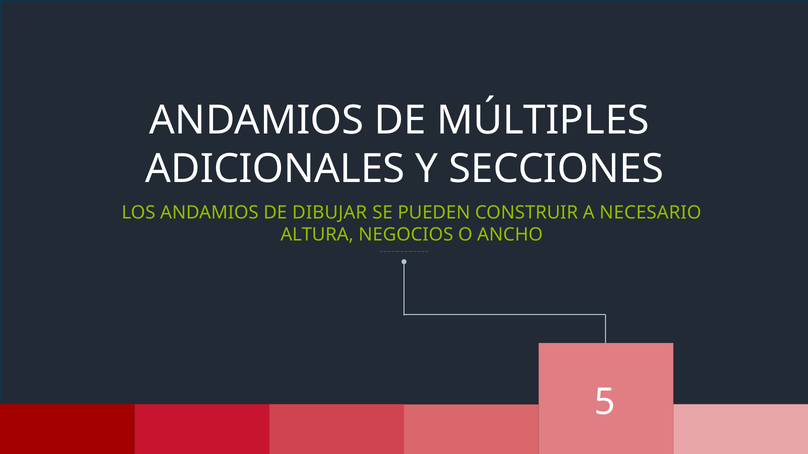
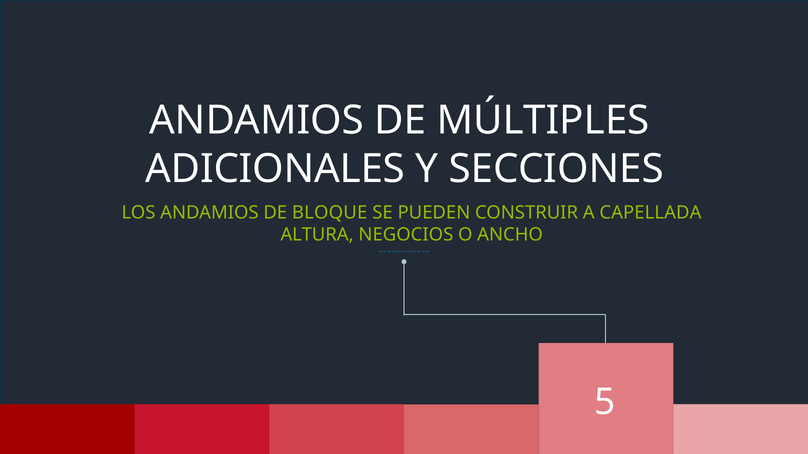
DIBUJAR: DIBUJAR -> BLOQUE
NECESARIO: NECESARIO -> CAPELLADA
